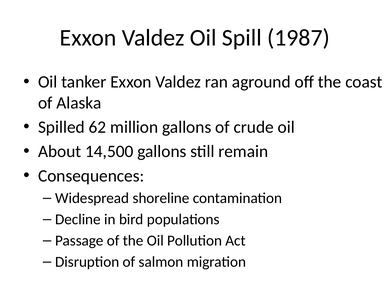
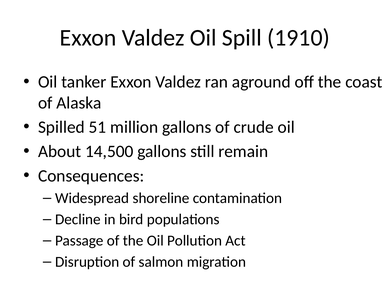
1987: 1987 -> 1910
62: 62 -> 51
